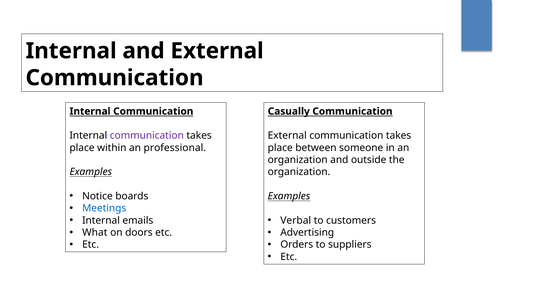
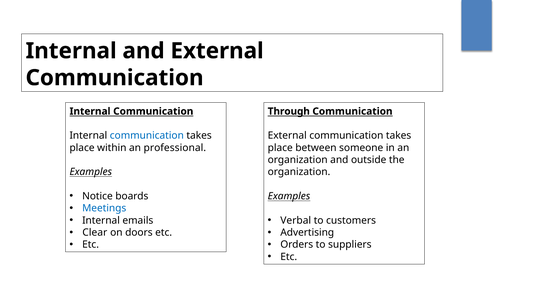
Casually: Casually -> Through
communication at (147, 136) colour: purple -> blue
What: What -> Clear
